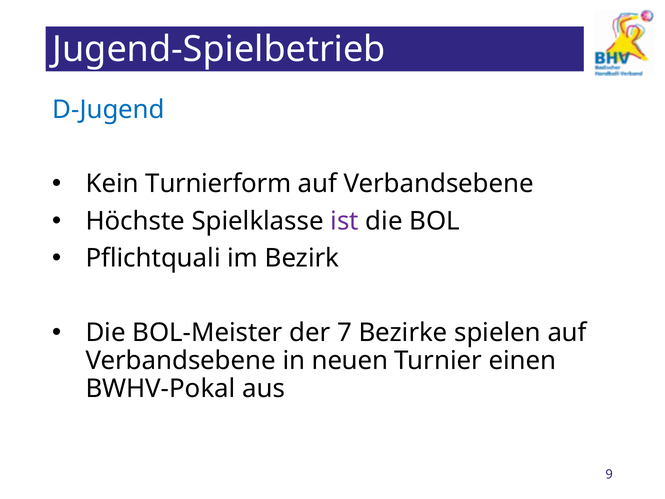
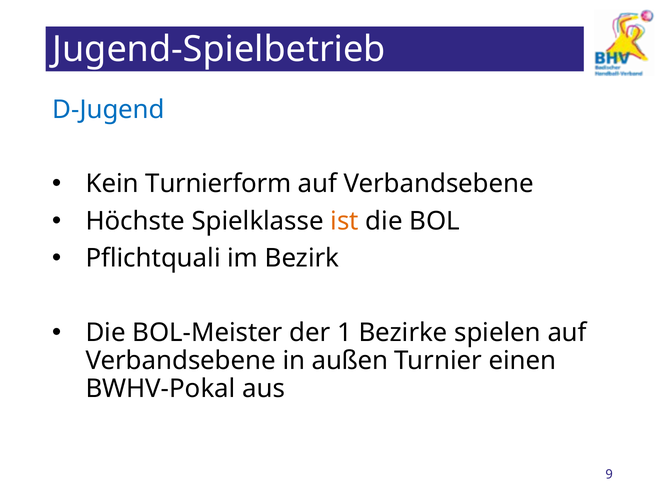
ist colour: purple -> orange
7: 7 -> 1
neuen: neuen -> außen
